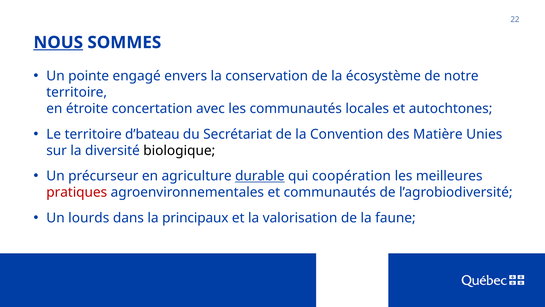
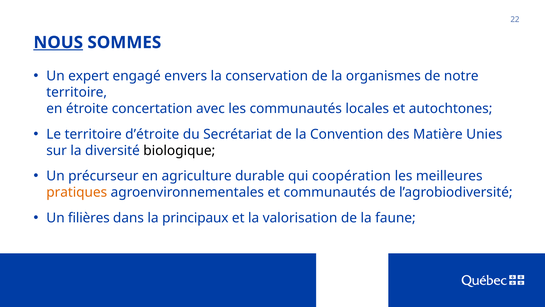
pointe: pointe -> expert
écosystème: écosystème -> organismes
d’bateau: d’bateau -> d’étroite
durable underline: present -> none
pratiques colour: red -> orange
lourds: lourds -> filières
